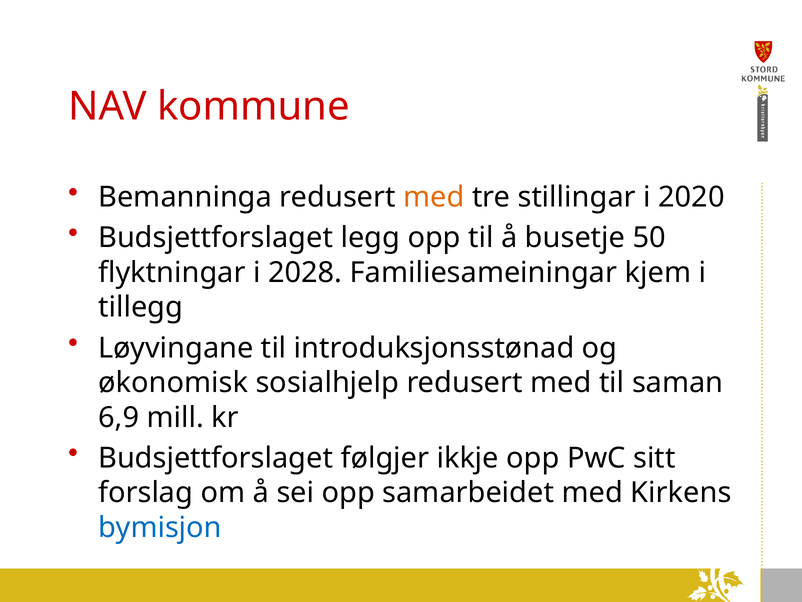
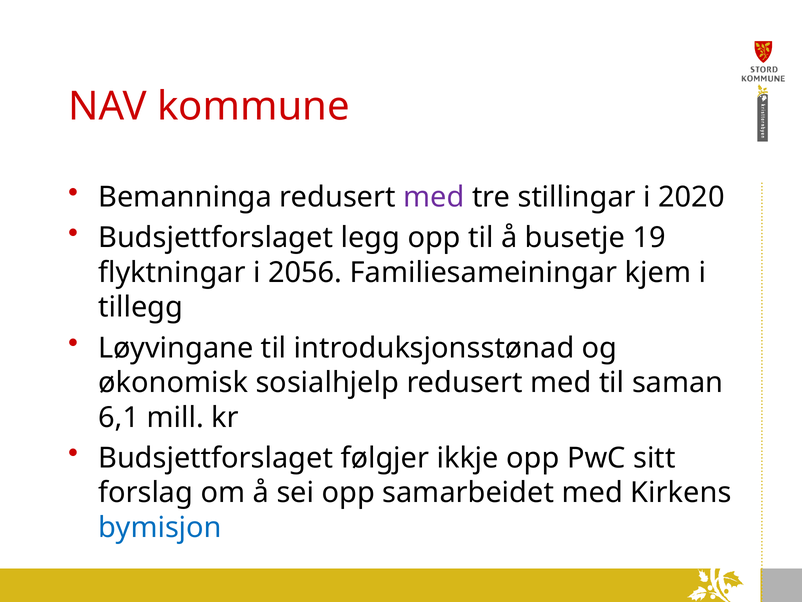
med at (434, 197) colour: orange -> purple
50: 50 -> 19
2028: 2028 -> 2056
6,9: 6,9 -> 6,1
